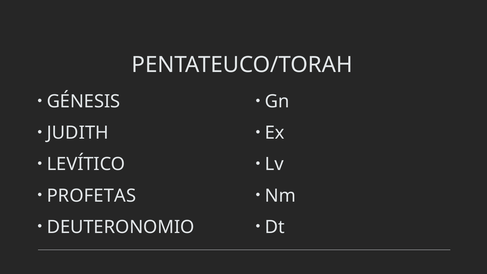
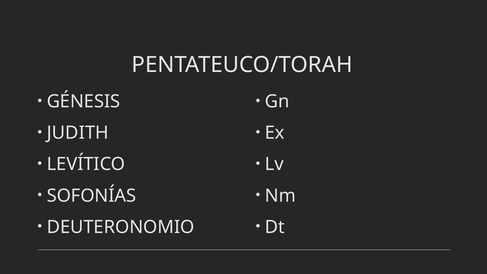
PROFETAS: PROFETAS -> SOFONÍAS
